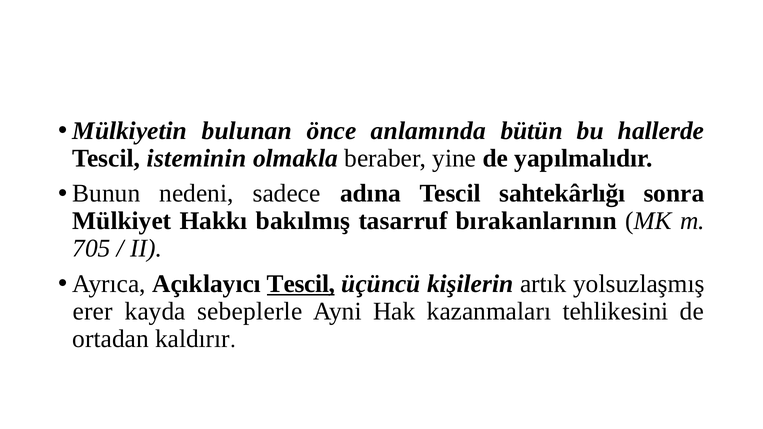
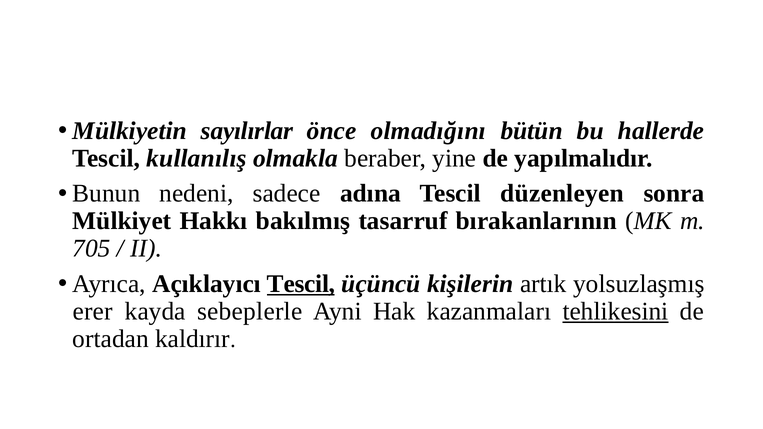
bulunan: bulunan -> sayılırlar
anlamında: anlamında -> olmadığını
isteminin: isteminin -> kullanılış
sahtekârlığı: sahtekârlığı -> düzenleyen
tehlikesini underline: none -> present
